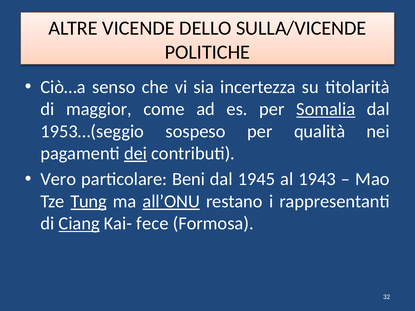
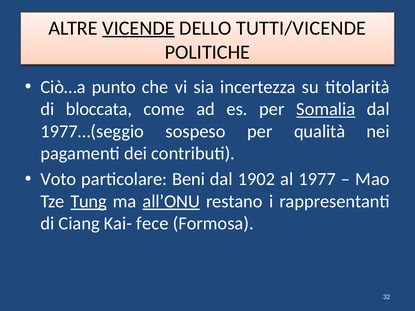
VICENDE underline: none -> present
SULLA/VICENDE: SULLA/VICENDE -> TUTTI/VICENDE
senso: senso -> punto
maggior: maggior -> bloccata
1953…(seggio: 1953…(seggio -> 1977…(seggio
dei underline: present -> none
Vero: Vero -> Voto
1945: 1945 -> 1902
1943: 1943 -> 1977
Ciang underline: present -> none
